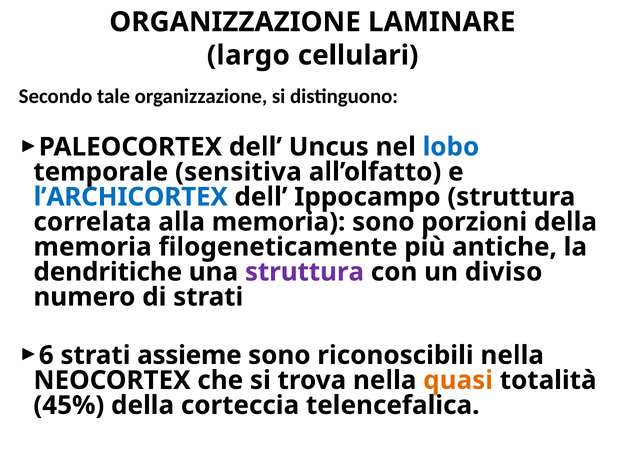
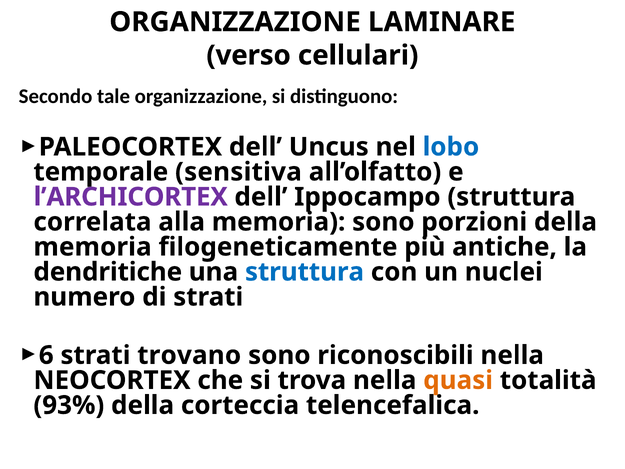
largo: largo -> verso
l’ARCHICORTEX colour: blue -> purple
struttura at (305, 272) colour: purple -> blue
diviso: diviso -> nuclei
assieme: assieme -> trovano
45%: 45% -> 93%
